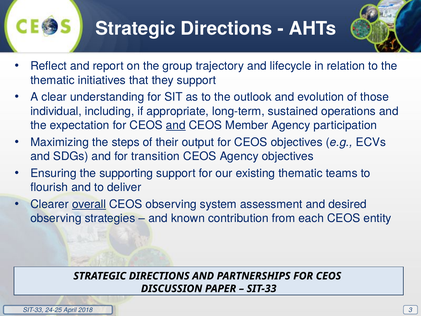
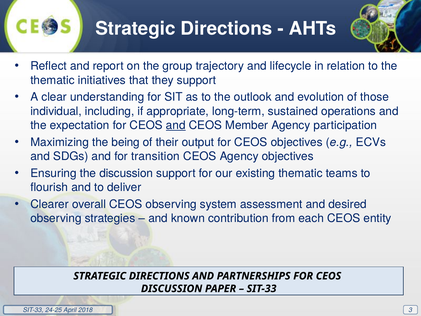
steps: steps -> being
the supporting: supporting -> discussion
overall underline: present -> none
